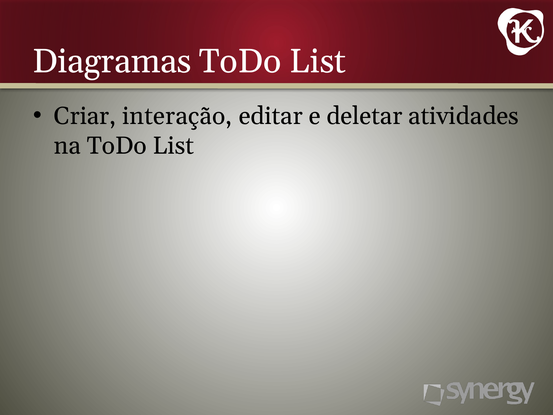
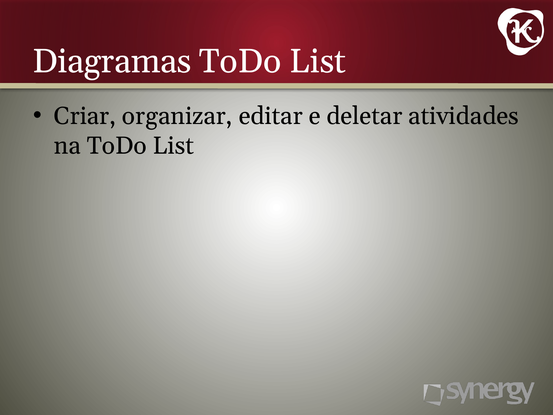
interação: interação -> organizar
